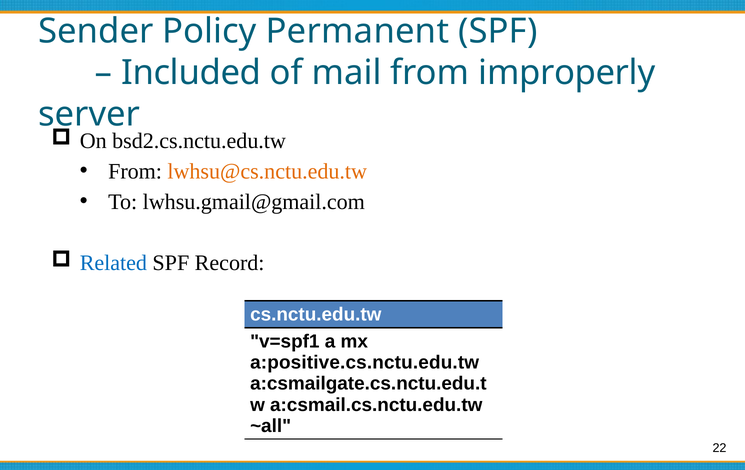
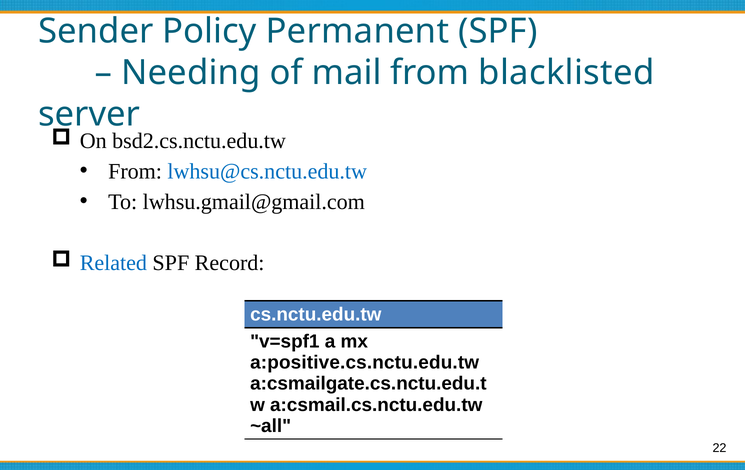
Included: Included -> Needing
improperly: improperly -> blacklisted
lwhsu@cs.nctu.edu.tw colour: orange -> blue
